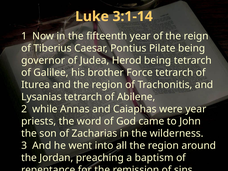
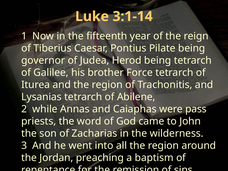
were year: year -> pass
